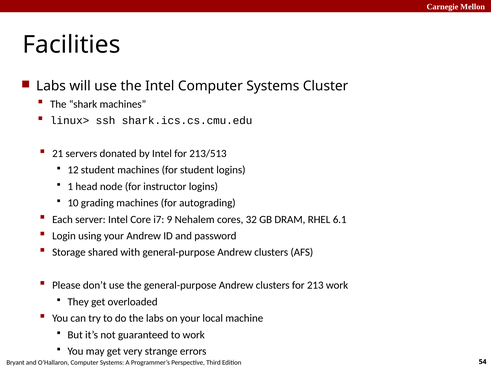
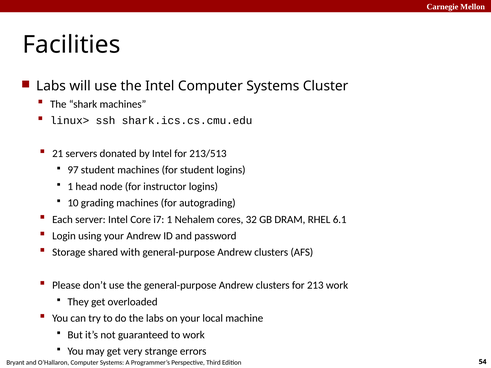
12: 12 -> 97
i7 9: 9 -> 1
